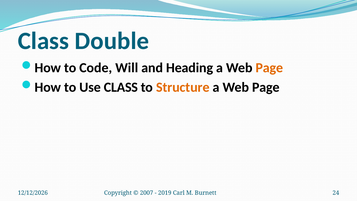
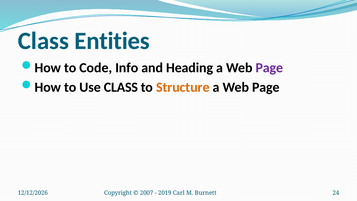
Double: Double -> Entities
Will: Will -> Info
Page at (269, 68) colour: orange -> purple
